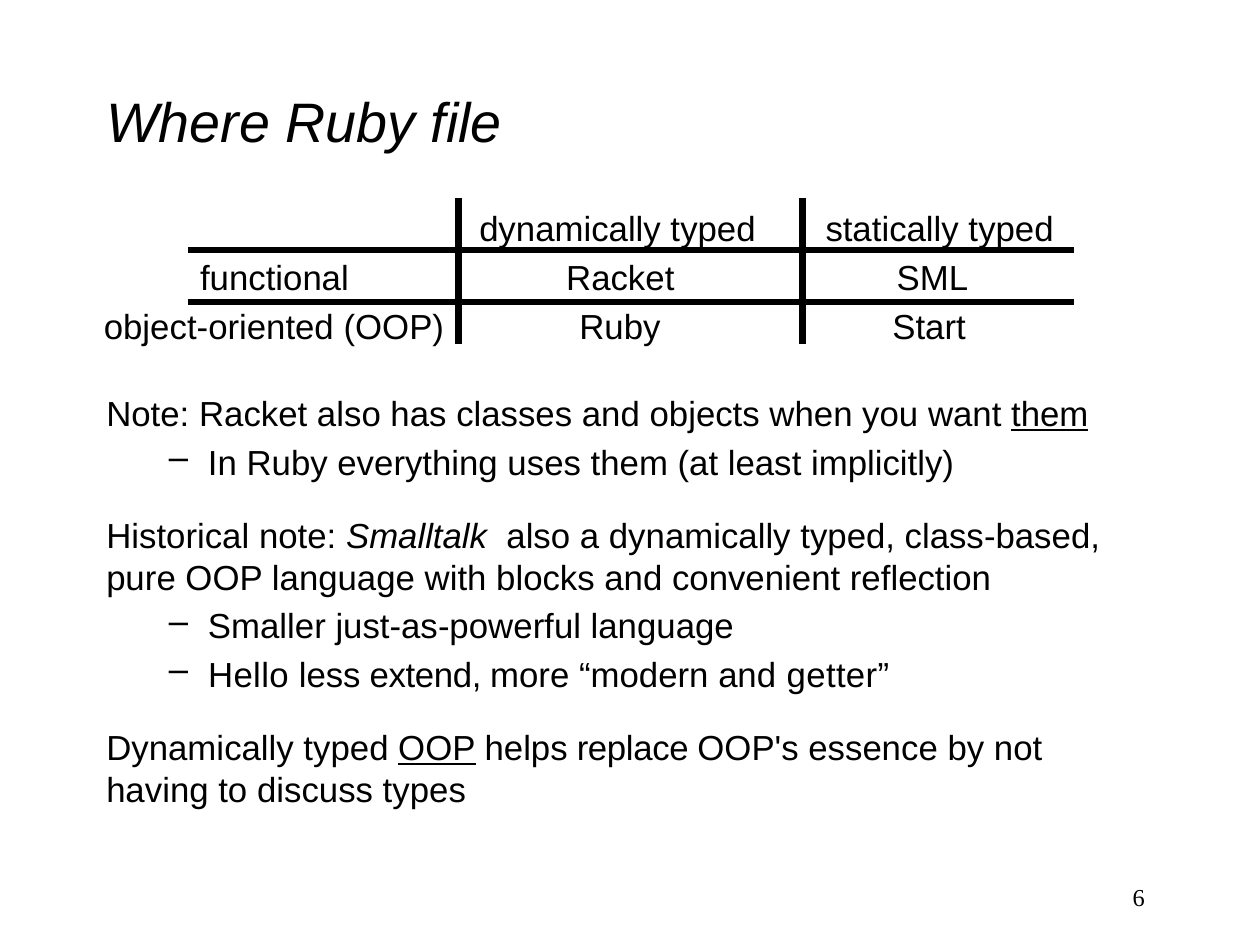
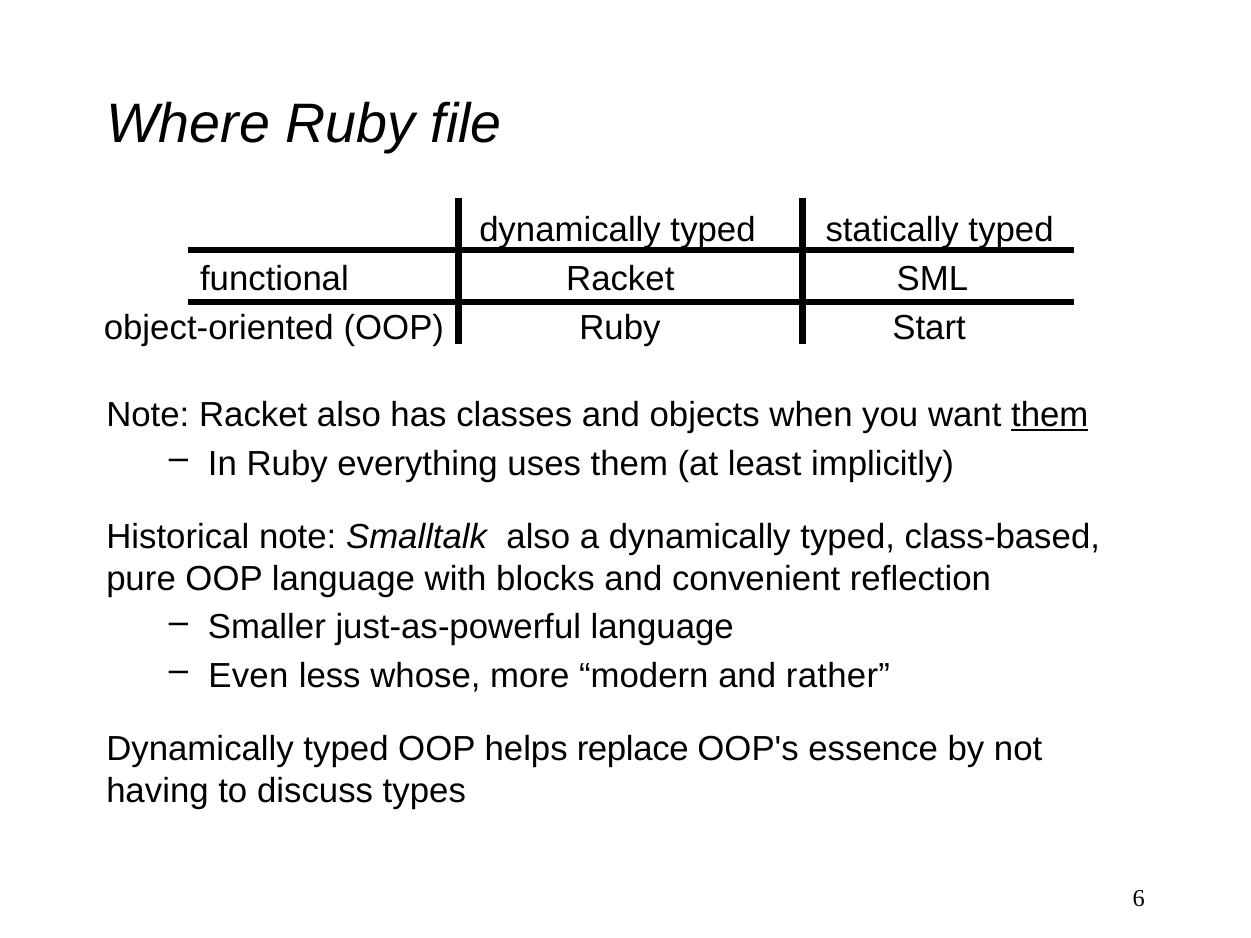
Hello: Hello -> Even
extend: extend -> whose
getter: getter -> rather
OOP at (437, 749) underline: present -> none
